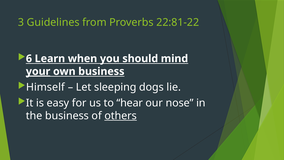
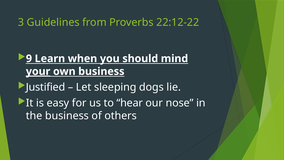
22:81-22: 22:81-22 -> 22:12-22
6: 6 -> 9
Himself: Himself -> Justified
others underline: present -> none
